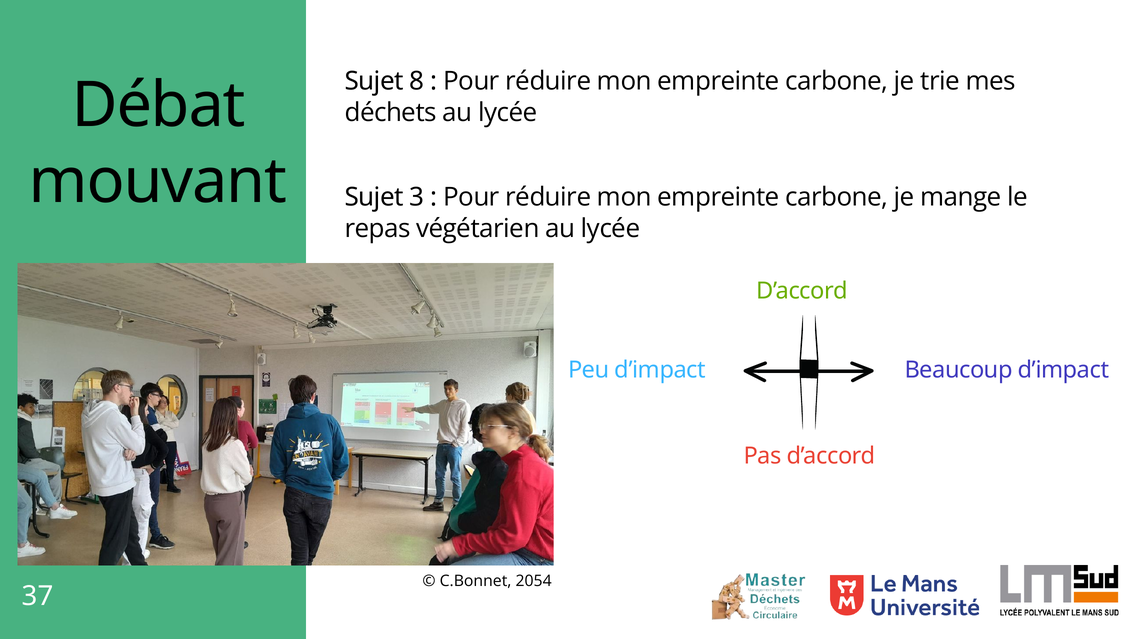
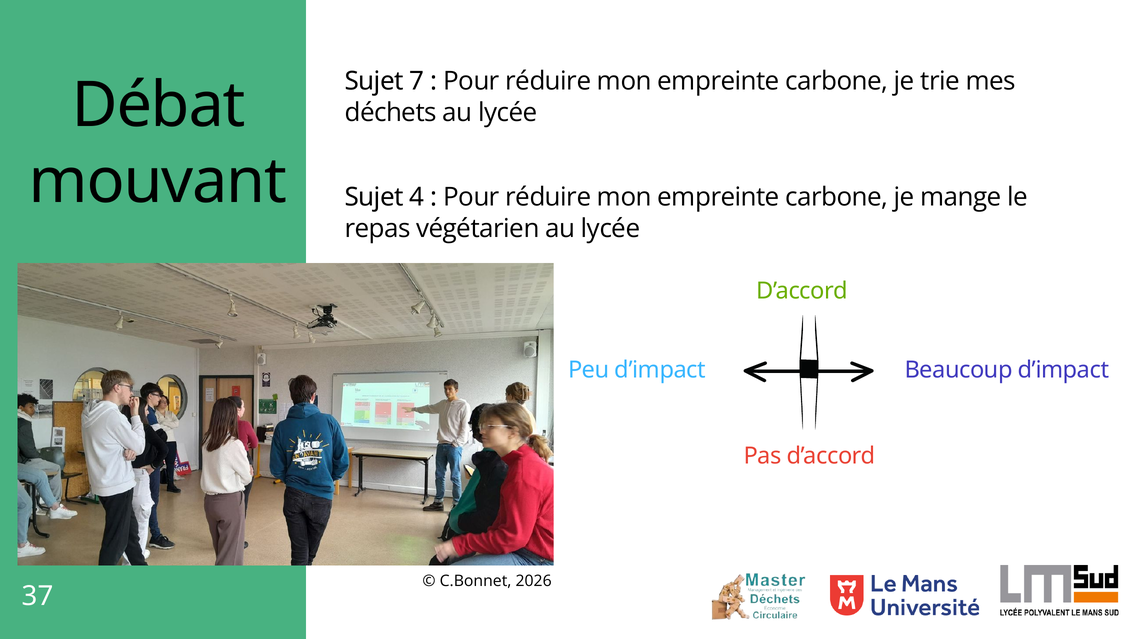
8: 8 -> 7
3: 3 -> 4
2054: 2054 -> 2026
